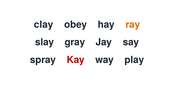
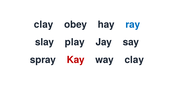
ray colour: orange -> blue
gray: gray -> play
way play: play -> clay
